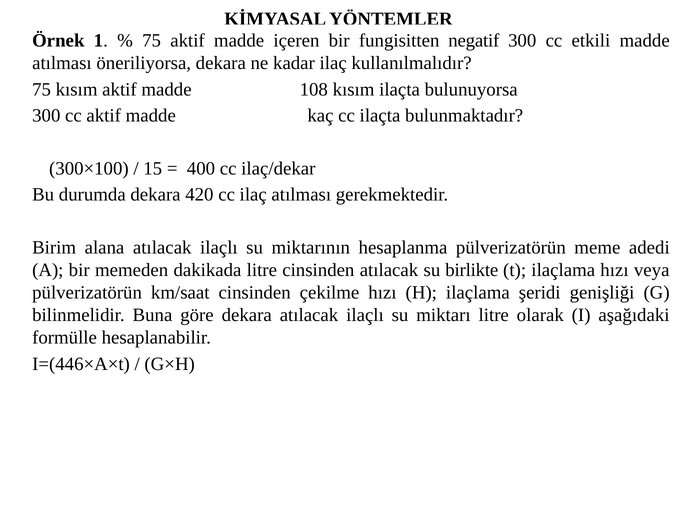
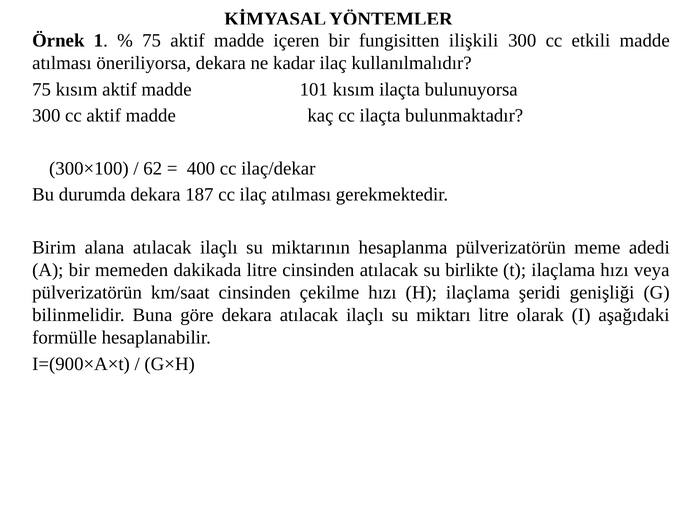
negatif: negatif -> ilişkili
108: 108 -> 101
15: 15 -> 62
420: 420 -> 187
I=(446×A×t: I=(446×A×t -> I=(900×A×t
